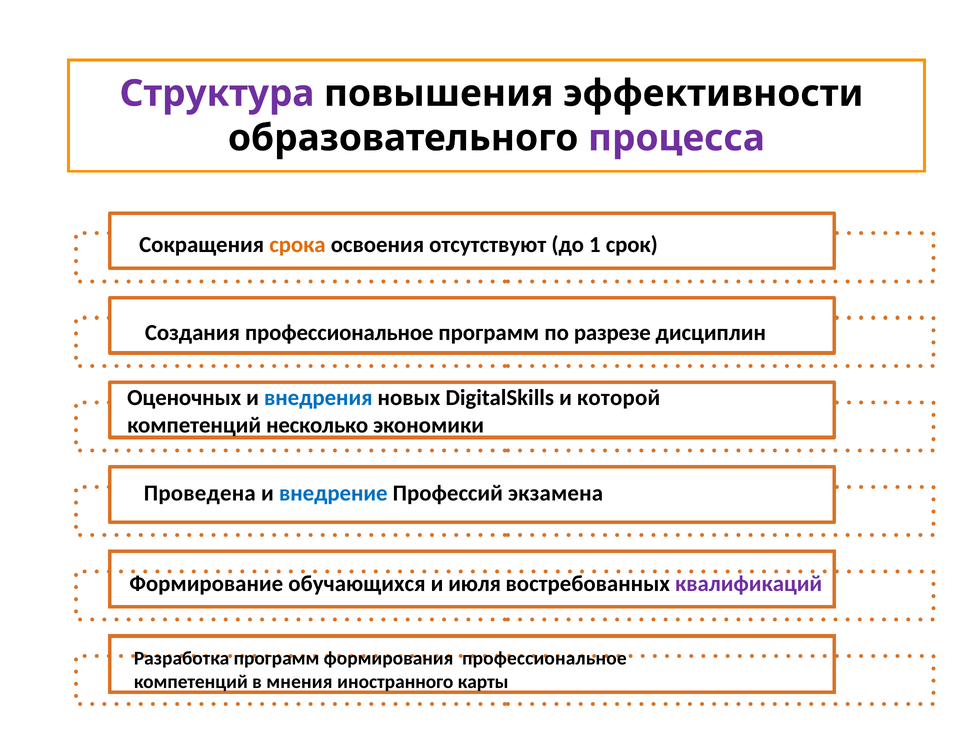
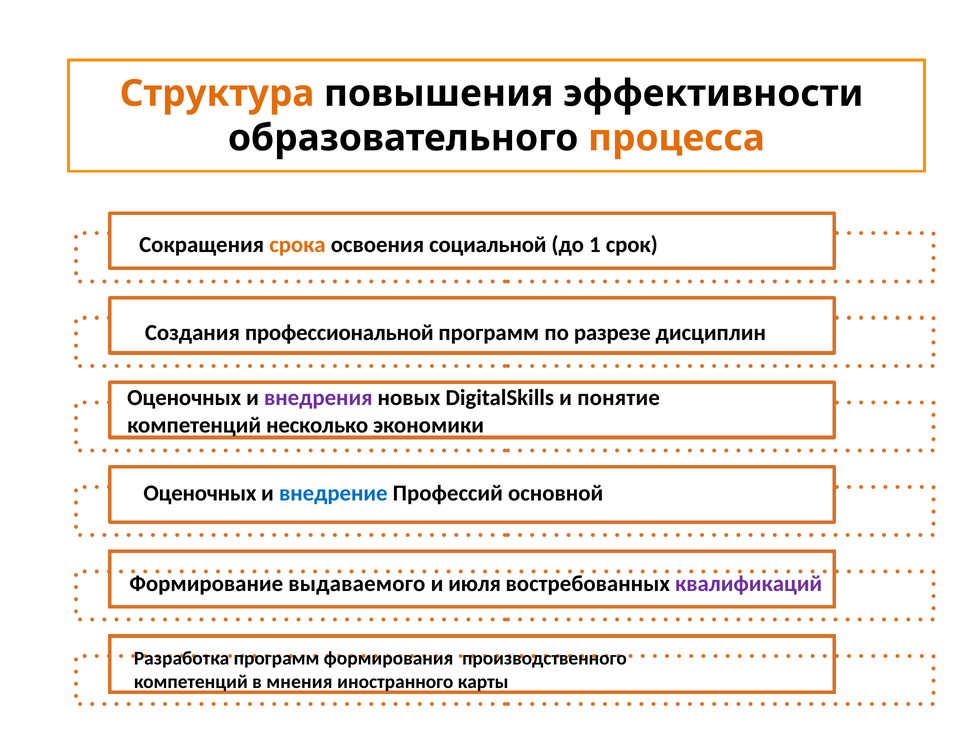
Структура colour: purple -> orange
процесса colour: purple -> orange
отсутствуют: отсутствуют -> социальной
Создания профессиональное: профессиональное -> профессиональной
внедрения colour: blue -> purple
которой: которой -> понятие
Проведена at (200, 493): Проведена -> Оценочных
экзамена: экзамена -> основной
обучающихся: обучающихся -> выдаваемого
формирования профессиональное: профессиональное -> производственного
